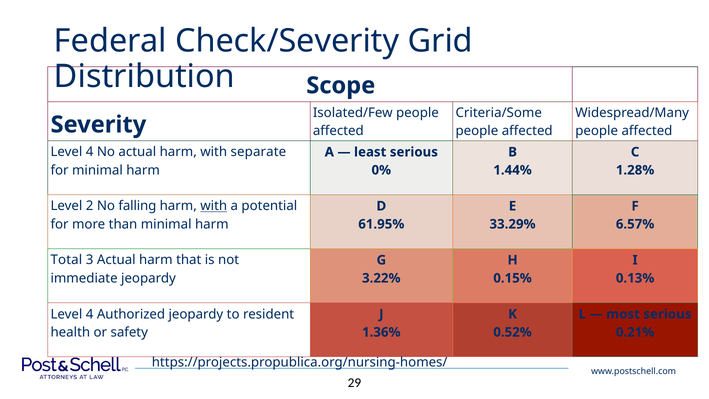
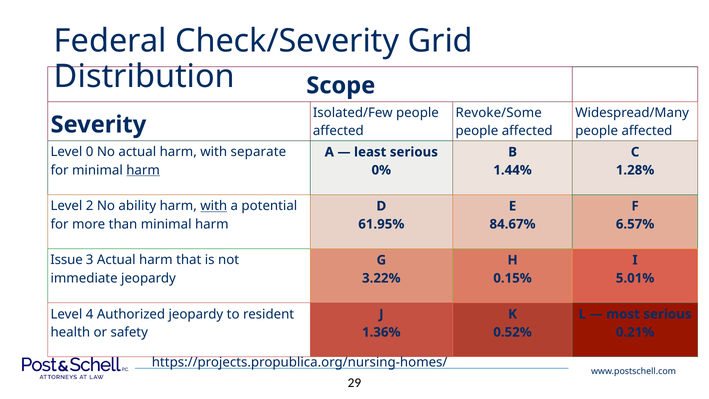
Criteria/Some: Criteria/Some -> Revoke/Some
4 at (90, 152): 4 -> 0
harm at (143, 170) underline: none -> present
falling: falling -> ability
33.29%: 33.29% -> 84.67%
Total: Total -> Issue
0.13%: 0.13% -> 5.01%
